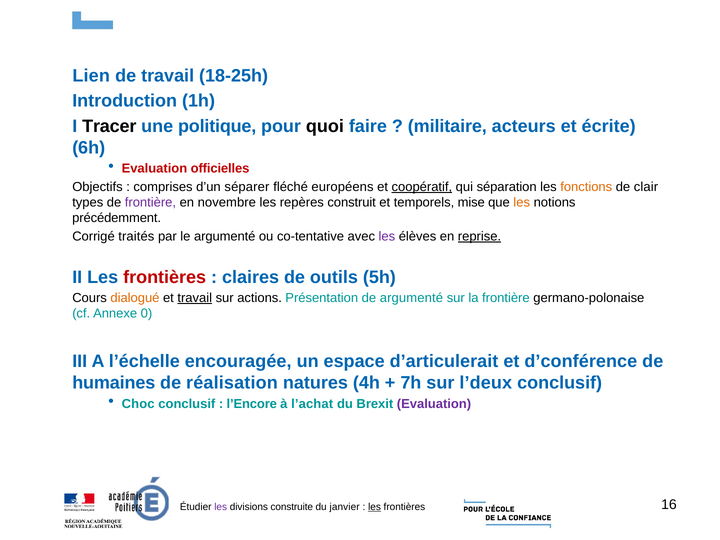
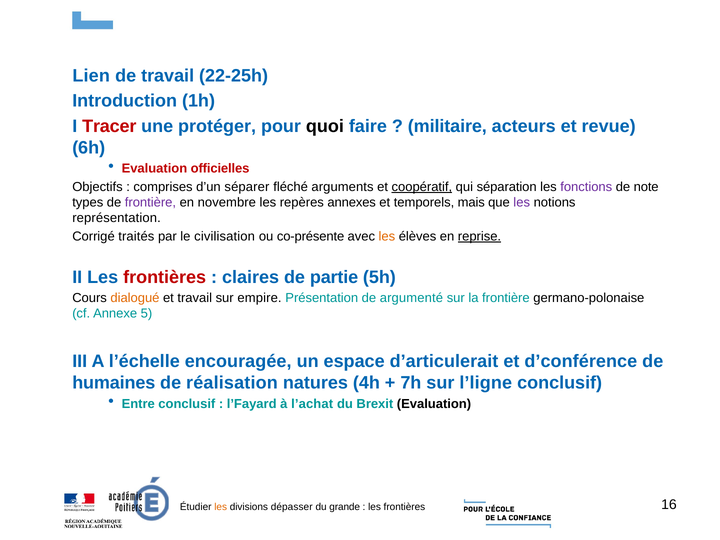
18-25h: 18-25h -> 22-25h
Tracer colour: black -> red
politique: politique -> protéger
écrite: écrite -> revue
européens: européens -> arguments
fonctions colour: orange -> purple
clair: clair -> note
construit: construit -> annexes
mise: mise -> mais
les at (522, 203) colour: orange -> purple
précédemment: précédemment -> représentation
le argumenté: argumenté -> civilisation
co-tentative: co-tentative -> co-présente
les at (387, 236) colour: purple -> orange
outils: outils -> partie
travail at (195, 298) underline: present -> none
actions: actions -> empire
0: 0 -> 5
l’deux: l’deux -> l’ligne
Choc: Choc -> Entre
l’Encore: l’Encore -> l’Fayard
Evaluation at (434, 404) colour: purple -> black
les at (221, 507) colour: purple -> orange
construite: construite -> dépasser
janvier: janvier -> grande
les at (375, 507) underline: present -> none
